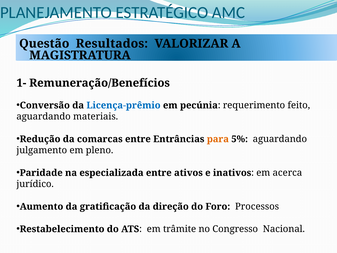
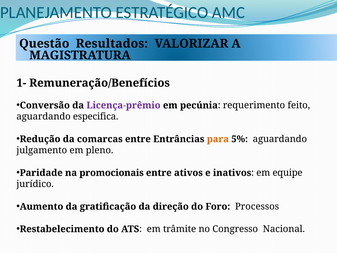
Licença-prêmio colour: blue -> purple
materiais: materiais -> especifica
especializada: especializada -> promocionais
acerca: acerca -> equipe
